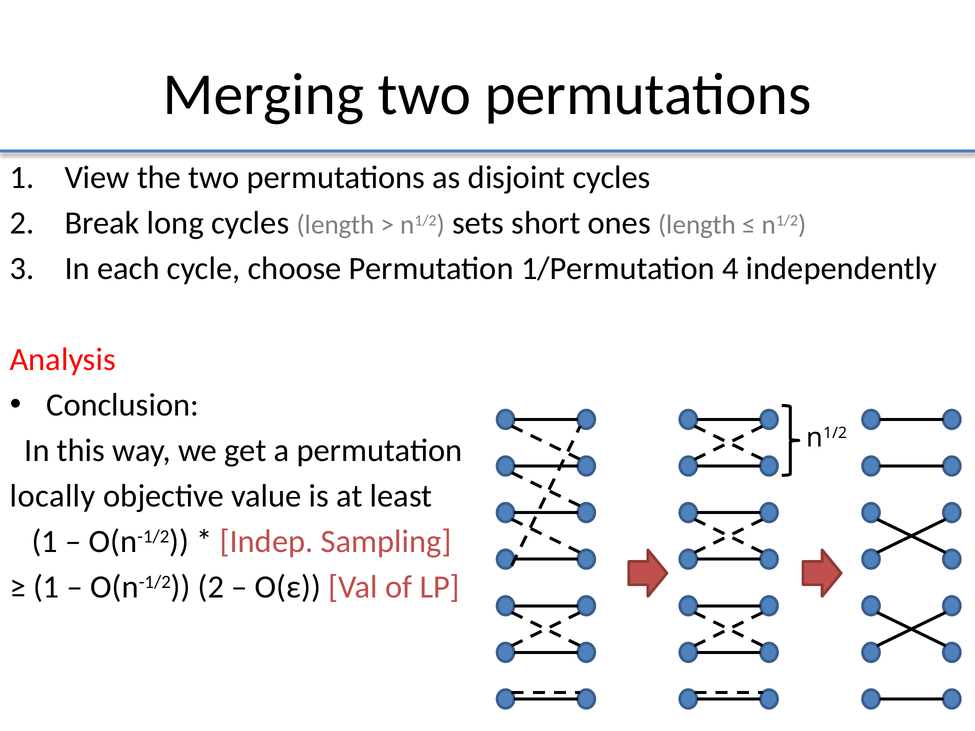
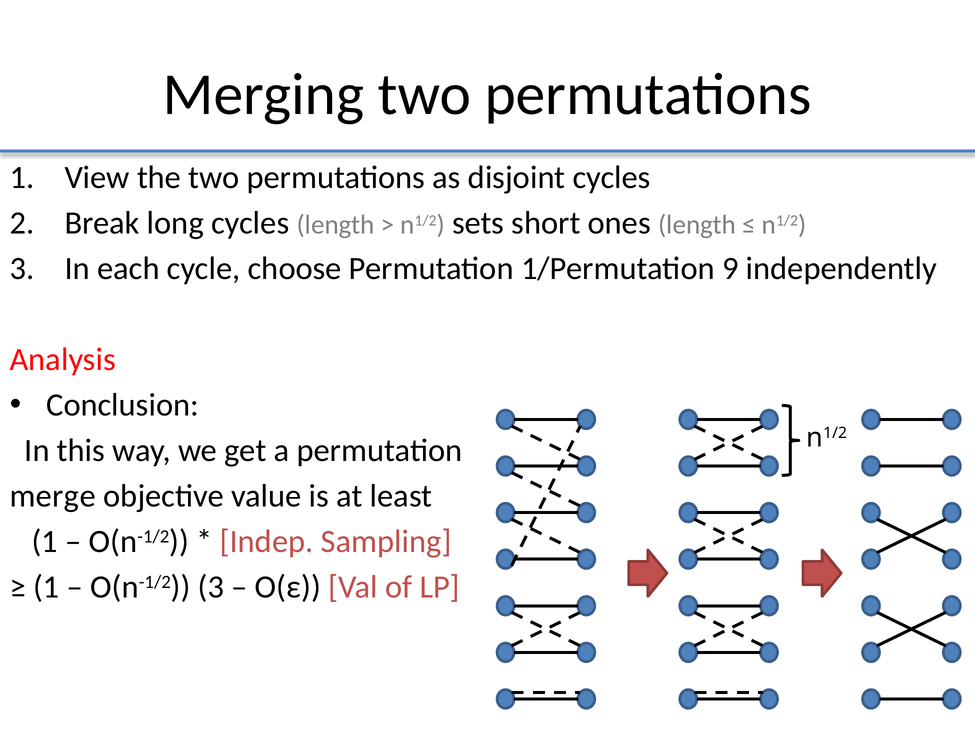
4: 4 -> 9
locally: locally -> merge
O(n-1/2 2: 2 -> 3
